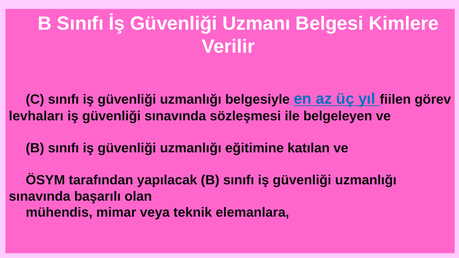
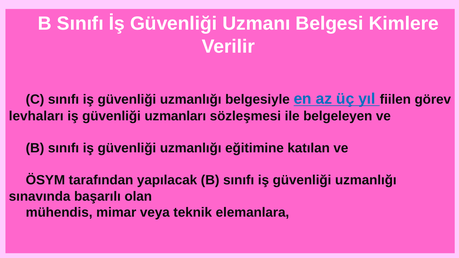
güvenliği sınavında: sınavında -> uzmanları
